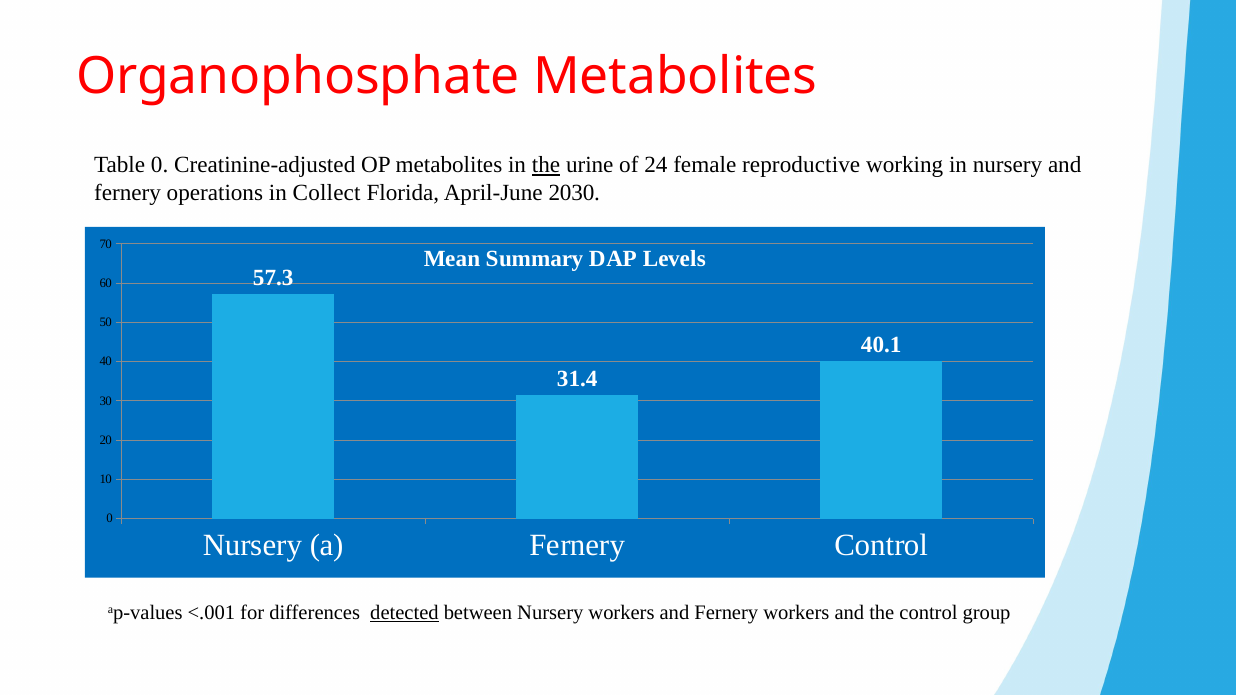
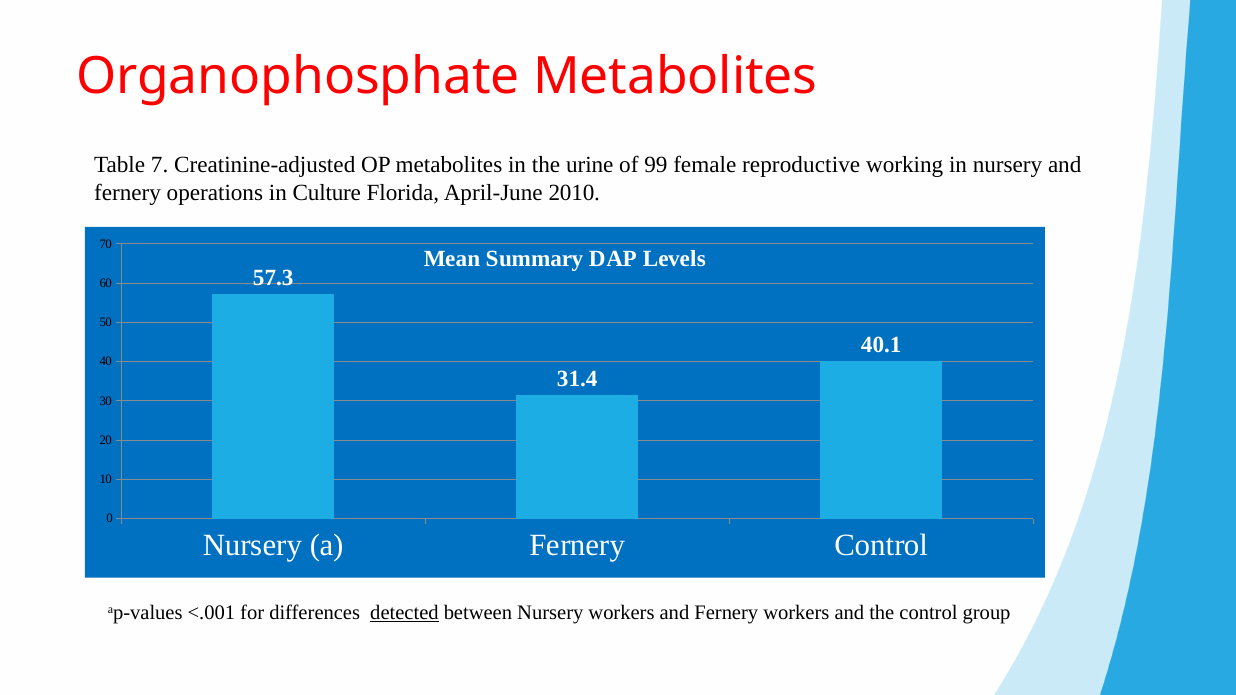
Table 0: 0 -> 7
the at (546, 165) underline: present -> none
24: 24 -> 99
Collect: Collect -> Culture
2030: 2030 -> 2010
